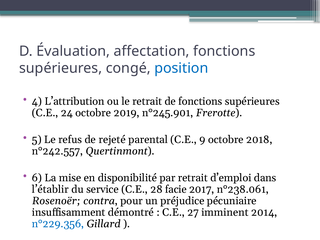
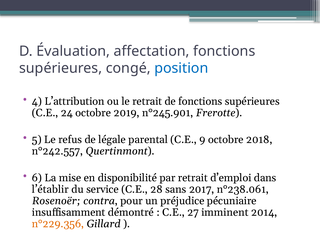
rejeté: rejeté -> légale
facie: facie -> sans
n°229.356 colour: blue -> orange
